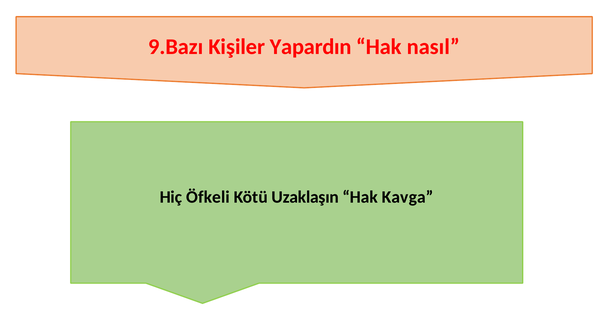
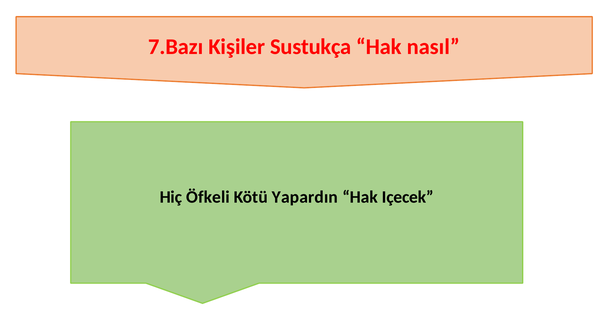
9.Bazı: 9.Bazı -> 7.Bazı
Yapardın: Yapardın -> Sustukça
Uzaklaşın: Uzaklaşın -> Yapardın
Kavga: Kavga -> Içecek
